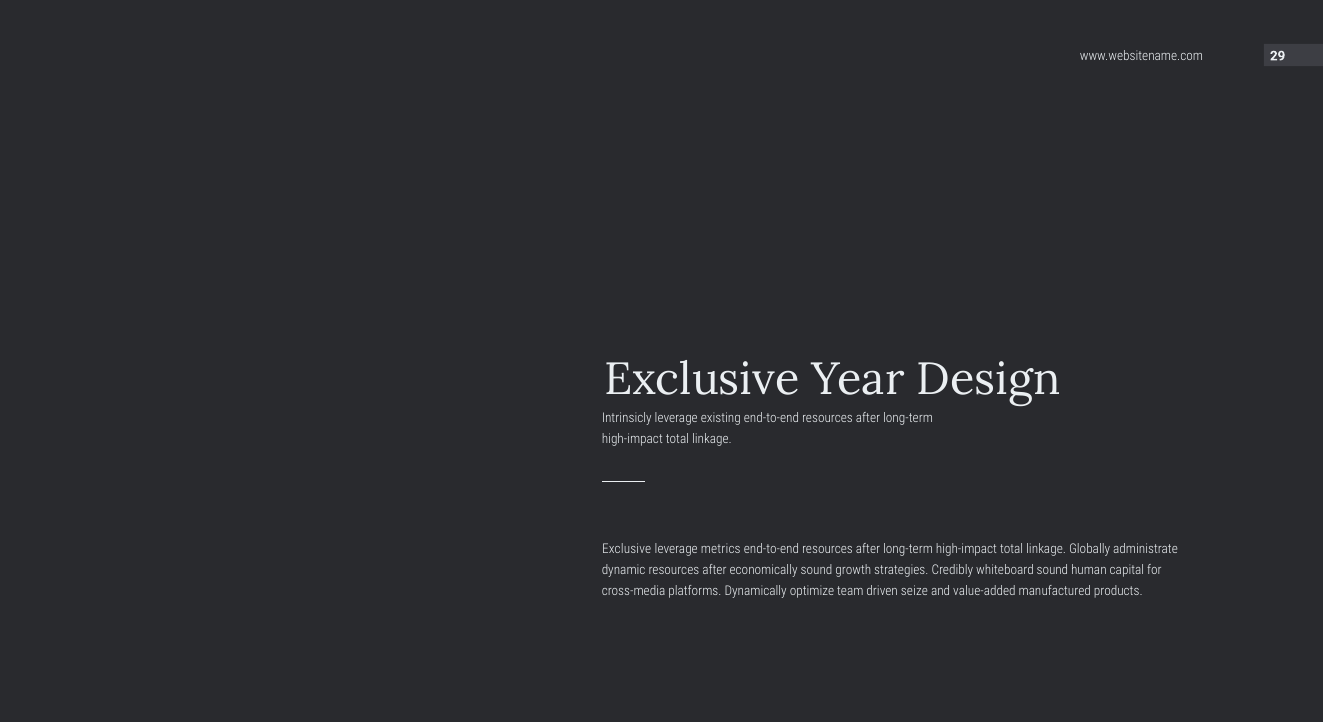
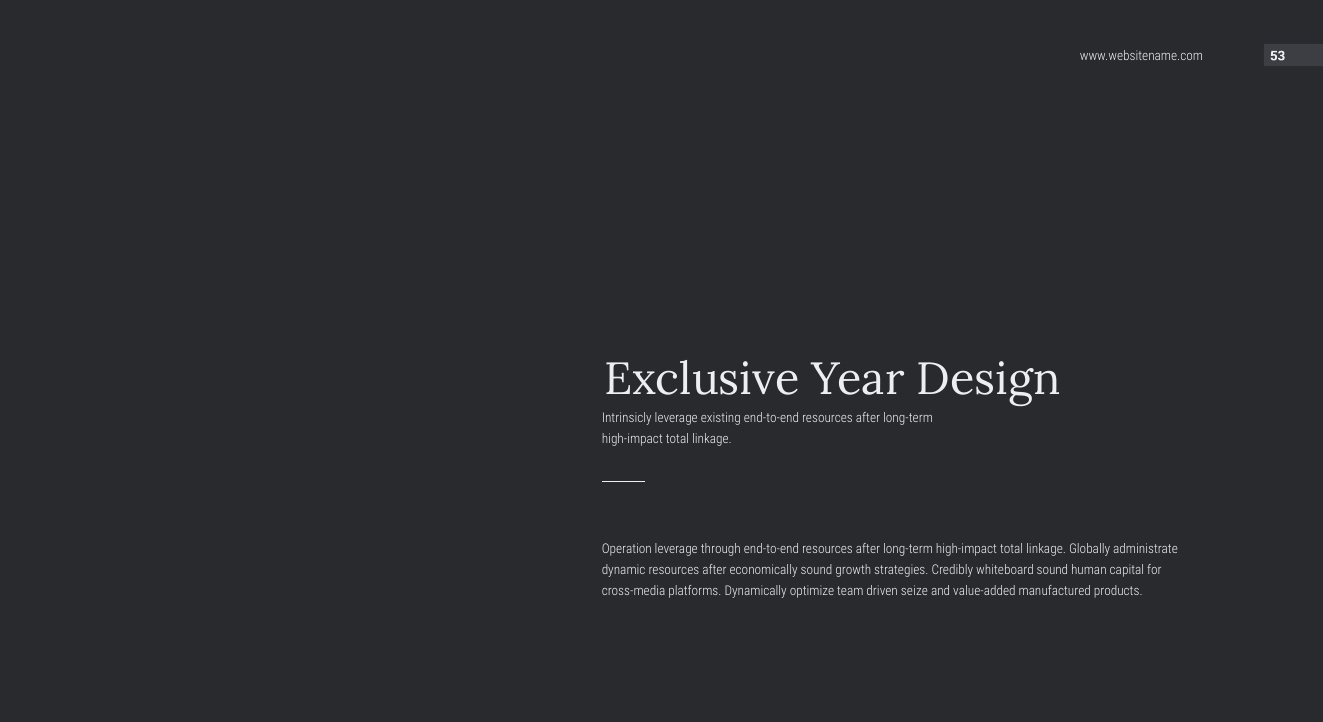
29: 29 -> 53
Exclusive at (627, 549): Exclusive -> Operation
metrics: metrics -> through
